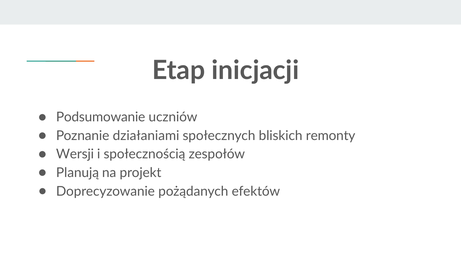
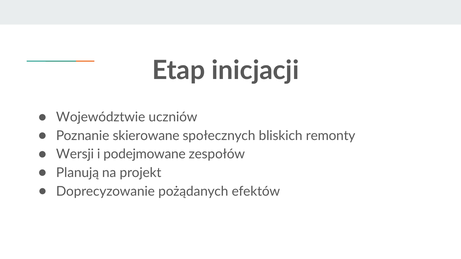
Podsumowanie: Podsumowanie -> Województwie
działaniami: działaniami -> skierowane
społecznością: społecznością -> podejmowane
